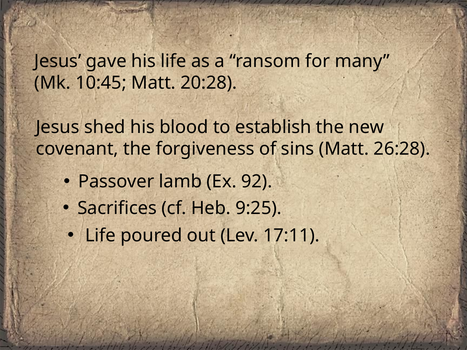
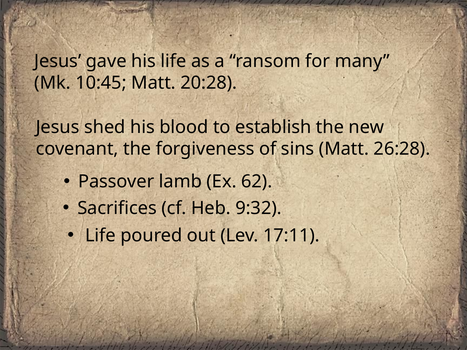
92: 92 -> 62
9:25: 9:25 -> 9:32
